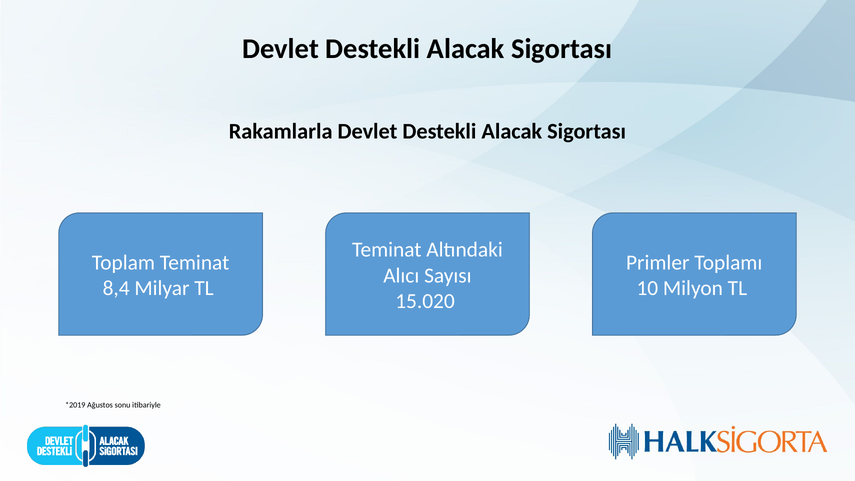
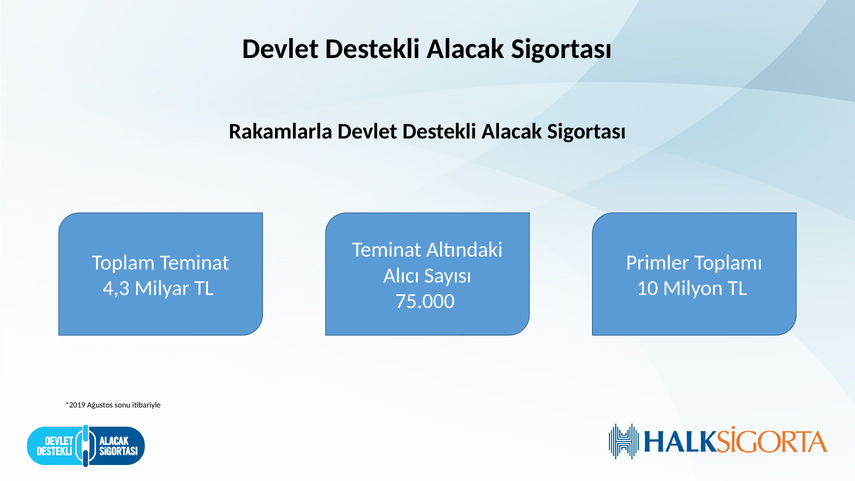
8,4: 8,4 -> 4,3
15.020: 15.020 -> 75.000
